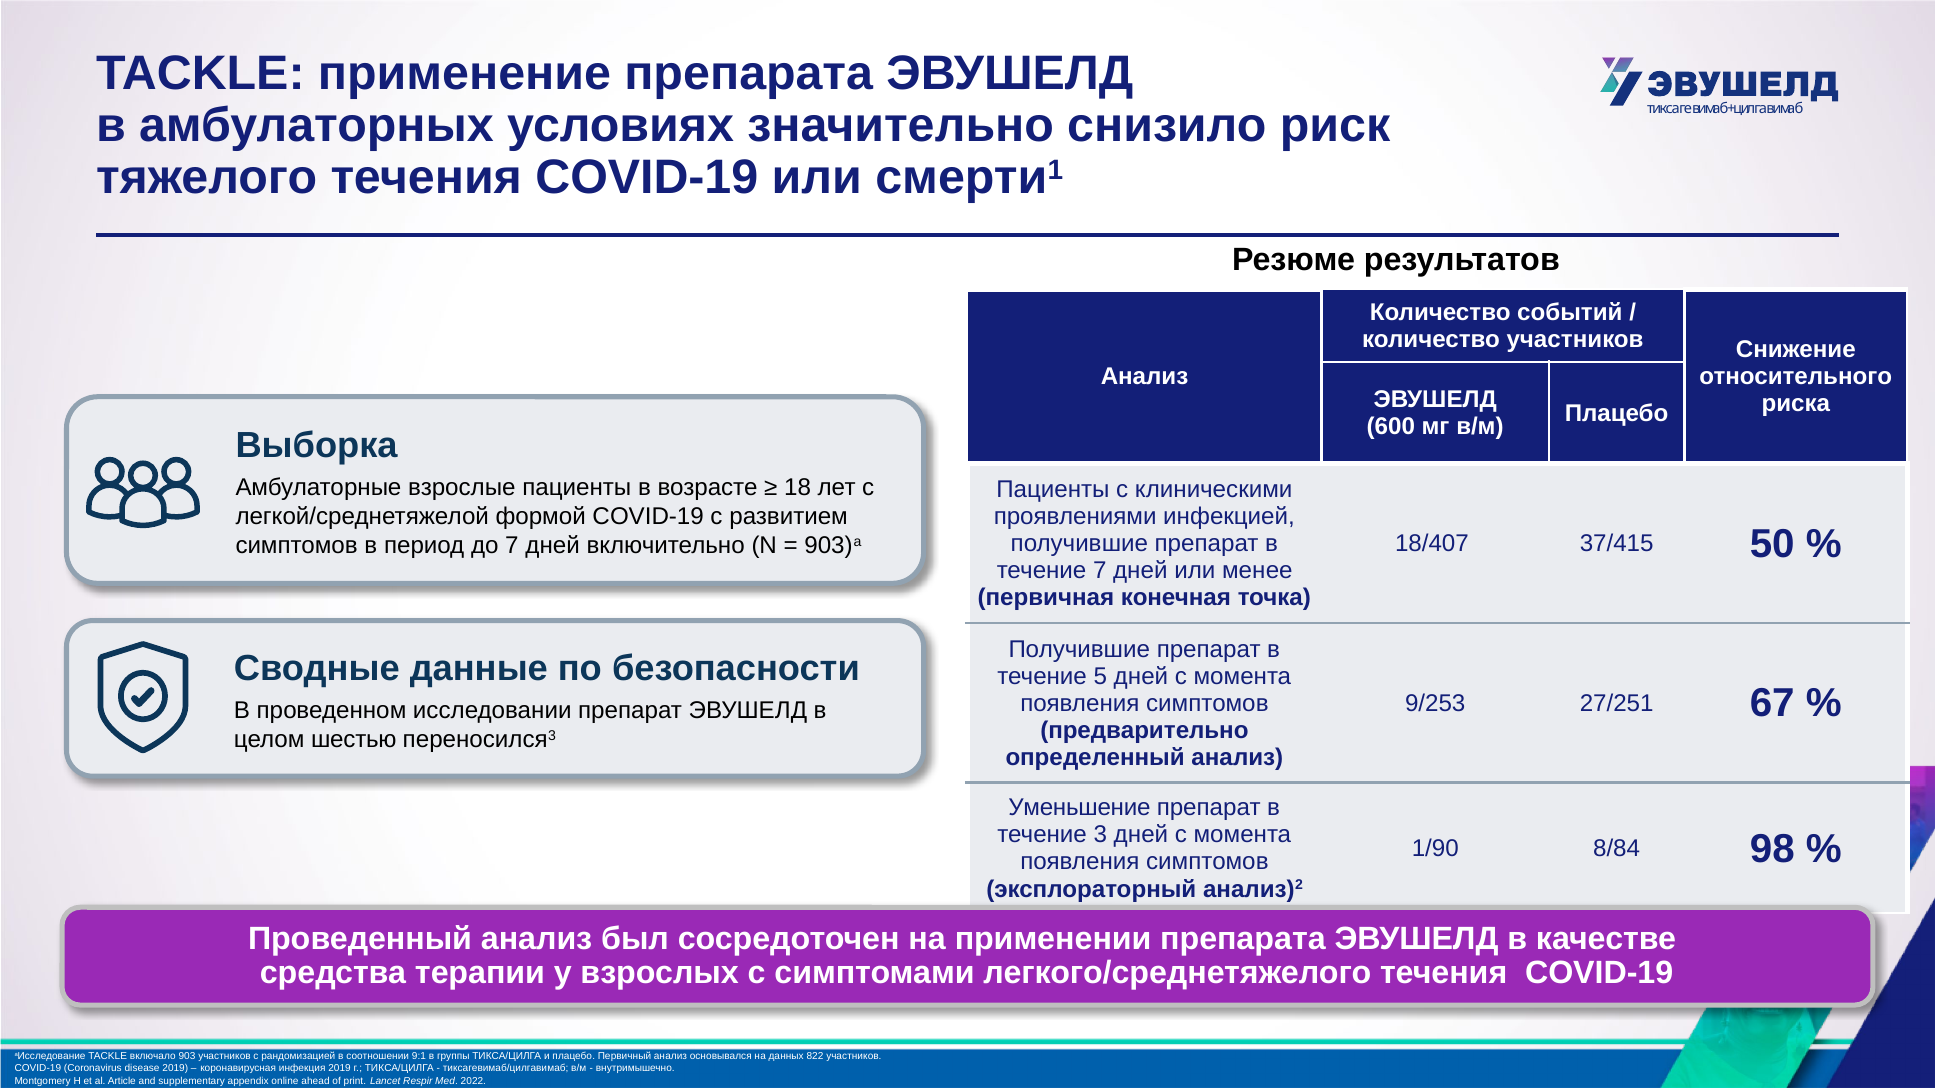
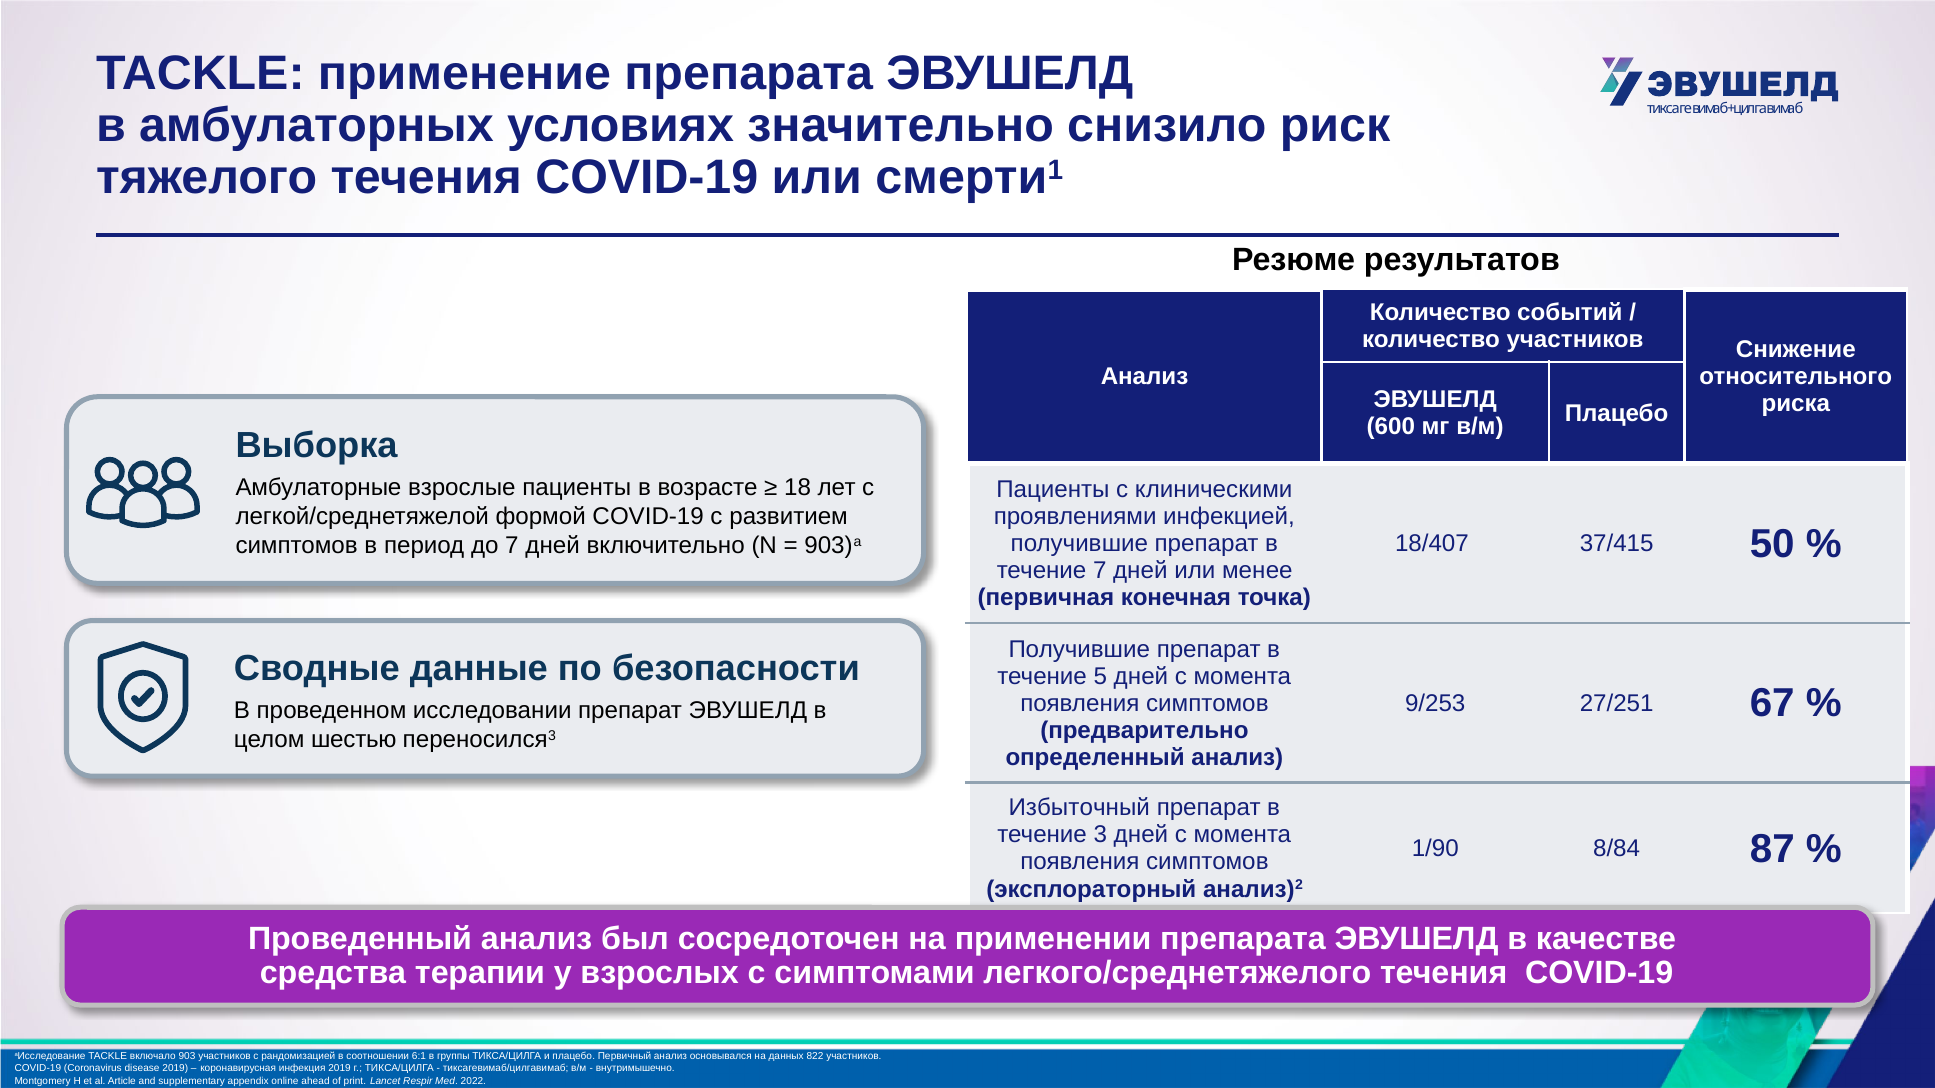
Уменьшение: Уменьшение -> Избыточный
98: 98 -> 87
9:1: 9:1 -> 6:1
